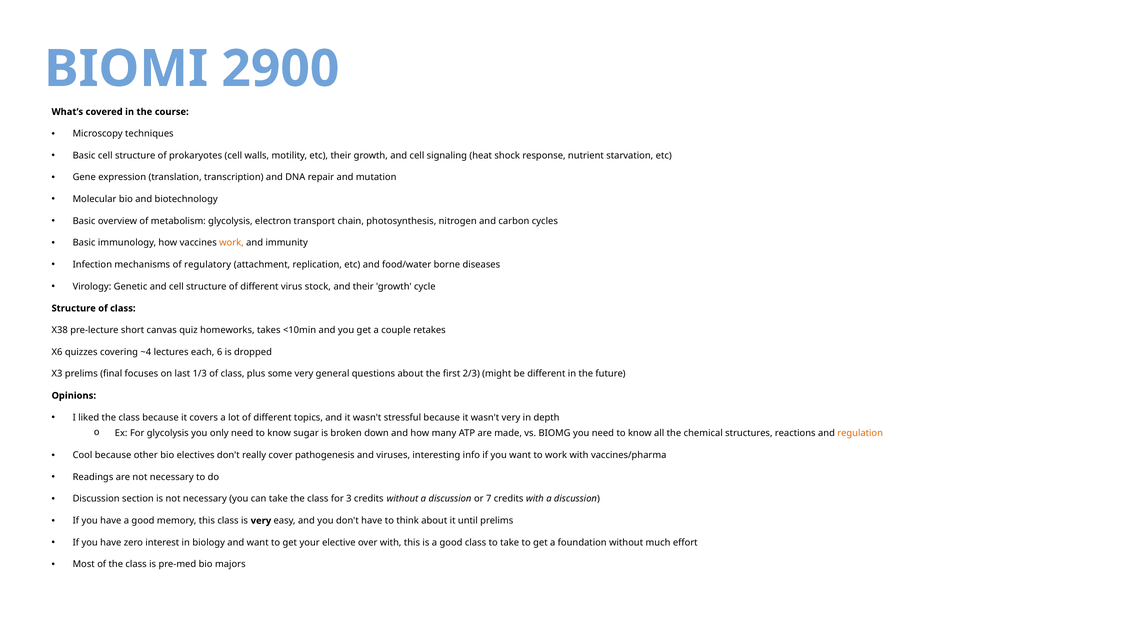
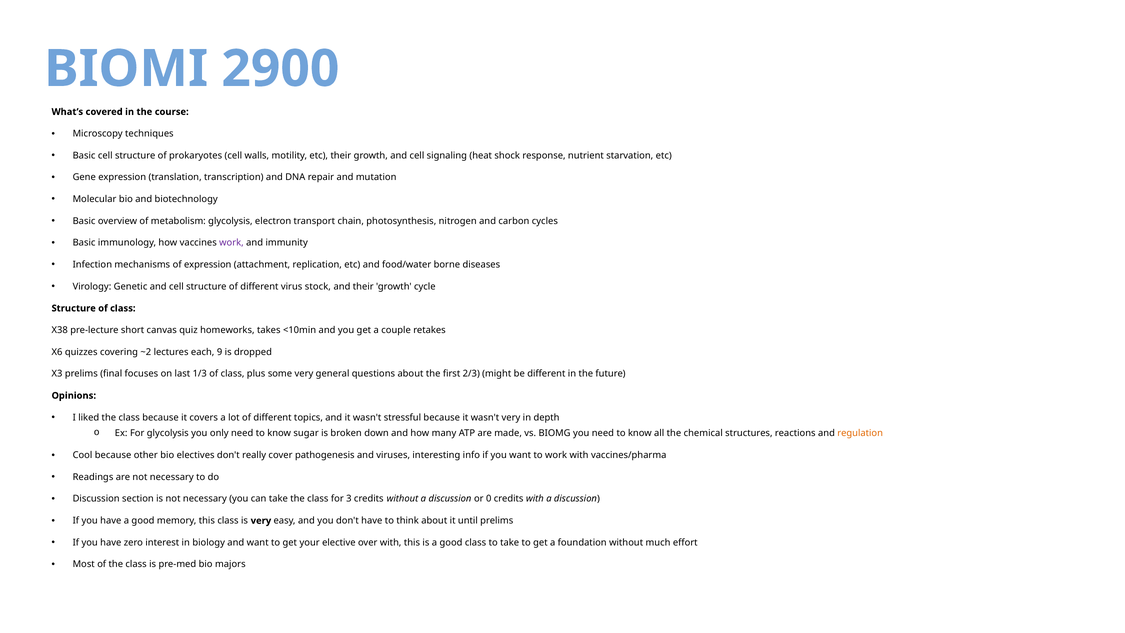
work at (231, 243) colour: orange -> purple
of regulatory: regulatory -> expression
~4: ~4 -> ~2
6: 6 -> 9
7: 7 -> 0
